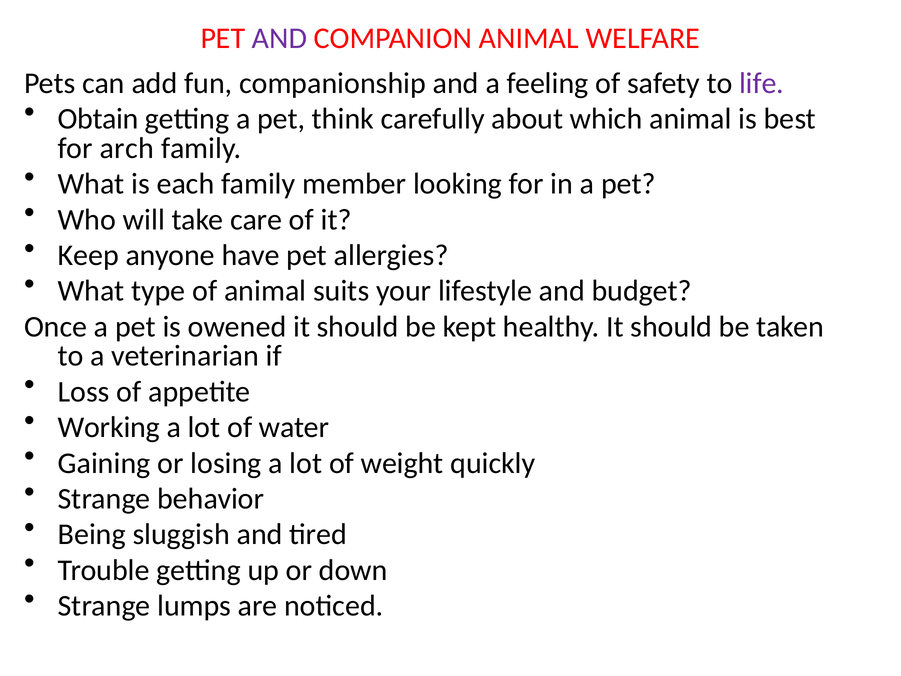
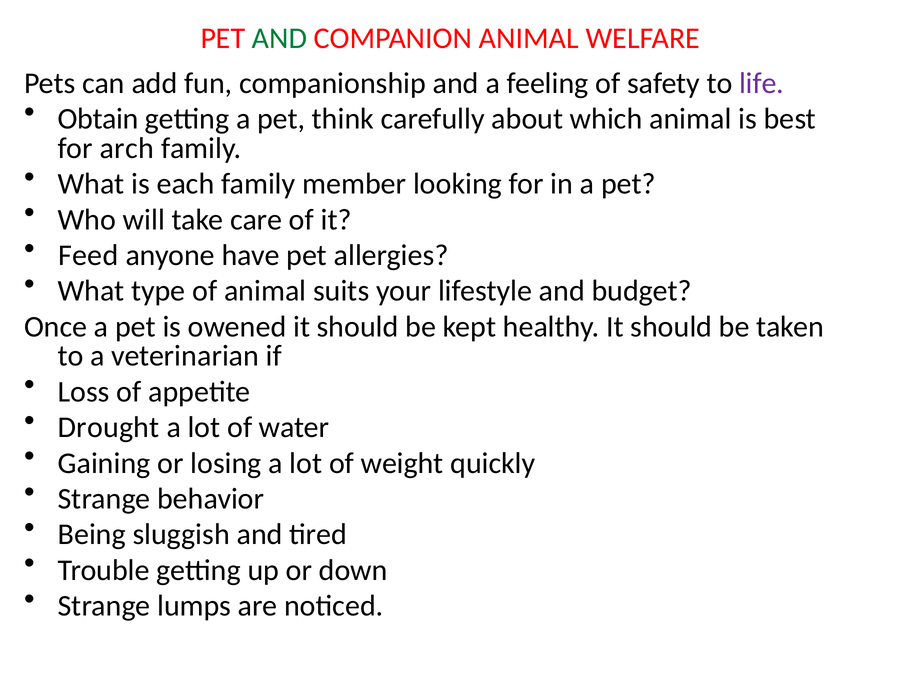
AND at (280, 38) colour: purple -> green
Keep: Keep -> Feed
Working: Working -> Drought
